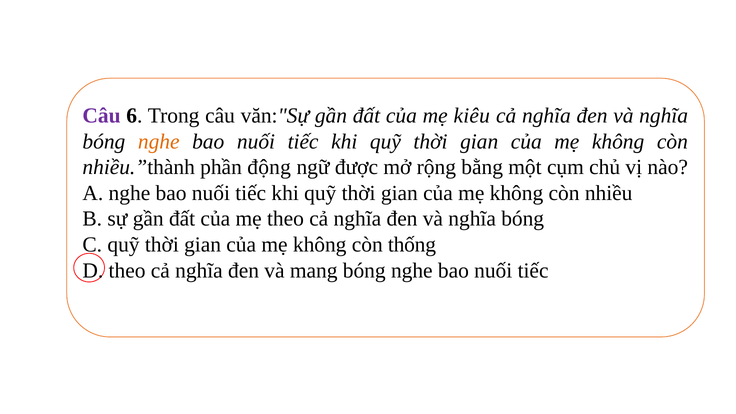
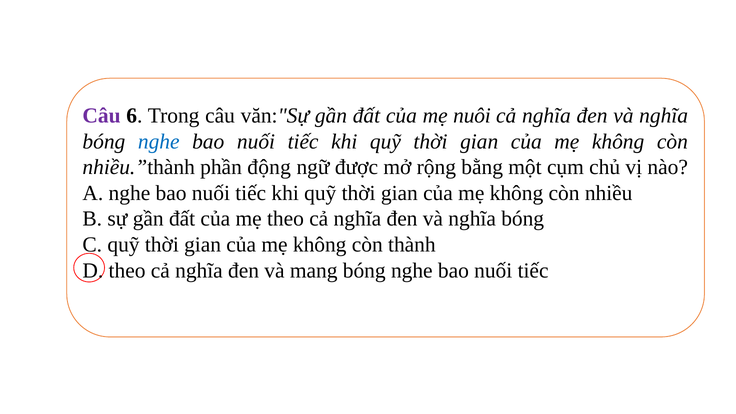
kiêu: kiêu -> nuôi
nghe at (159, 142) colour: orange -> blue
thống: thống -> thành
